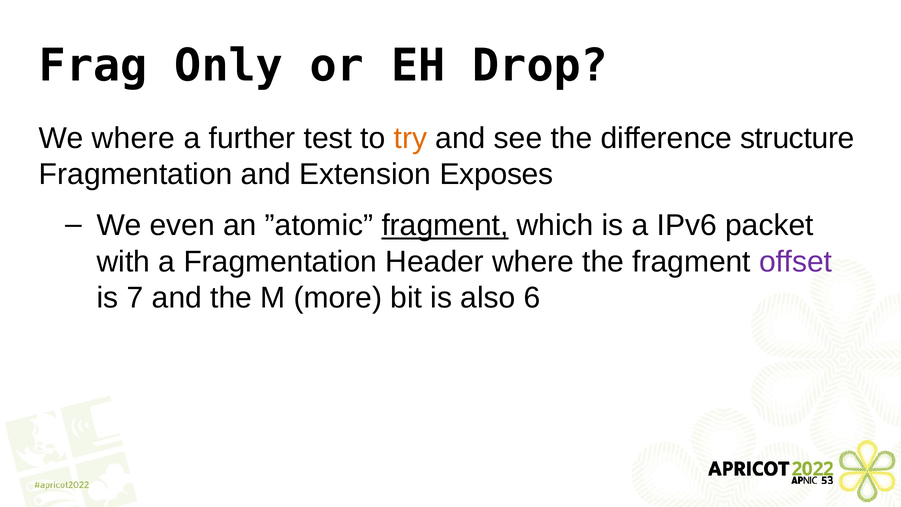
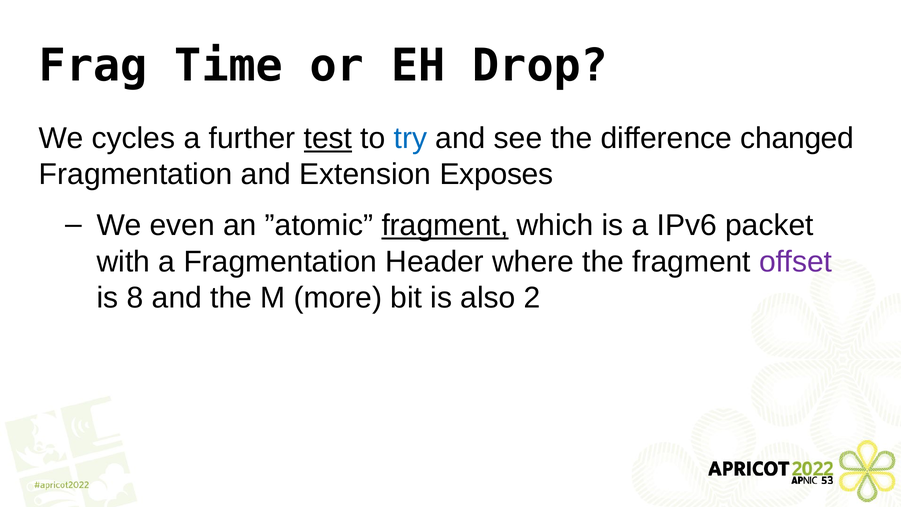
Only: Only -> Time
We where: where -> cycles
test underline: none -> present
try colour: orange -> blue
structure: structure -> changed
7: 7 -> 8
6: 6 -> 2
